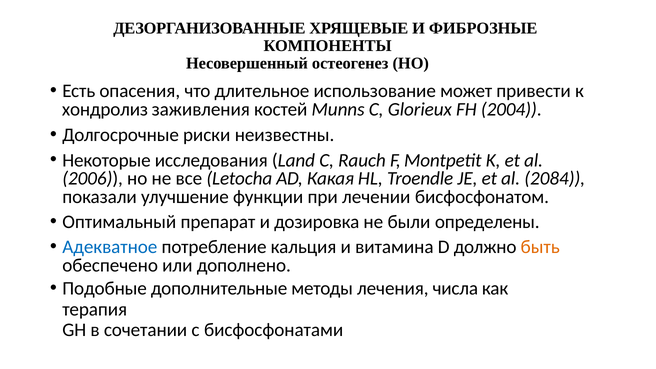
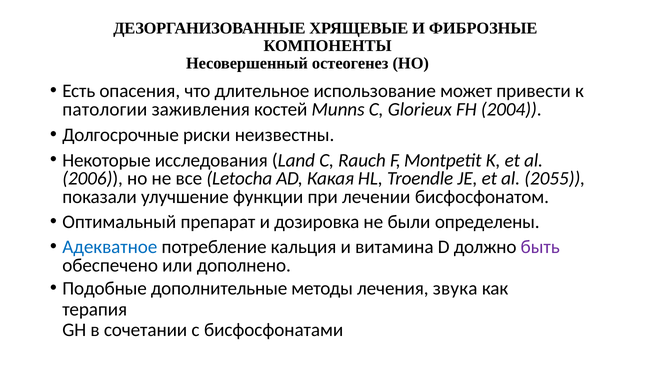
хондролиз: хондролиз -> патологии
2084: 2084 -> 2055
быть colour: orange -> purple
числа: числа -> звука
